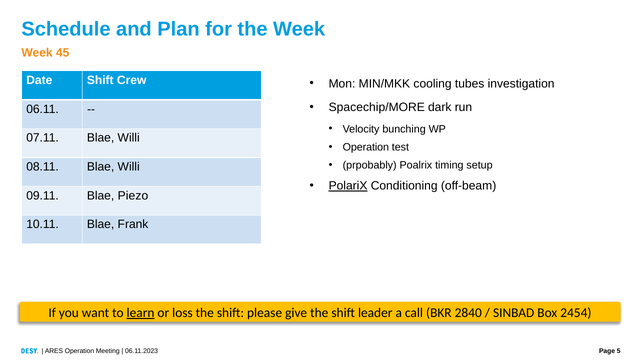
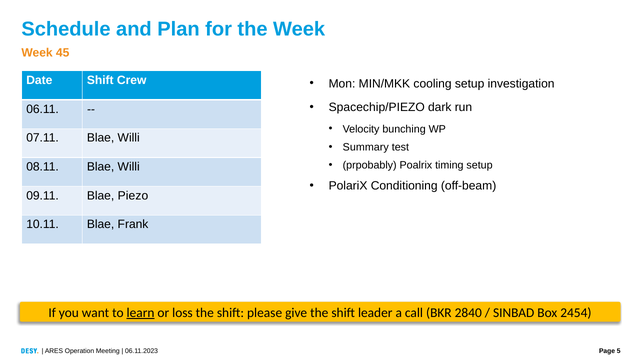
cooling tubes: tubes -> setup
Spacechip/MORE: Spacechip/MORE -> Spacechip/PIEZO
Operation at (366, 147): Operation -> Summary
PolariX underline: present -> none
